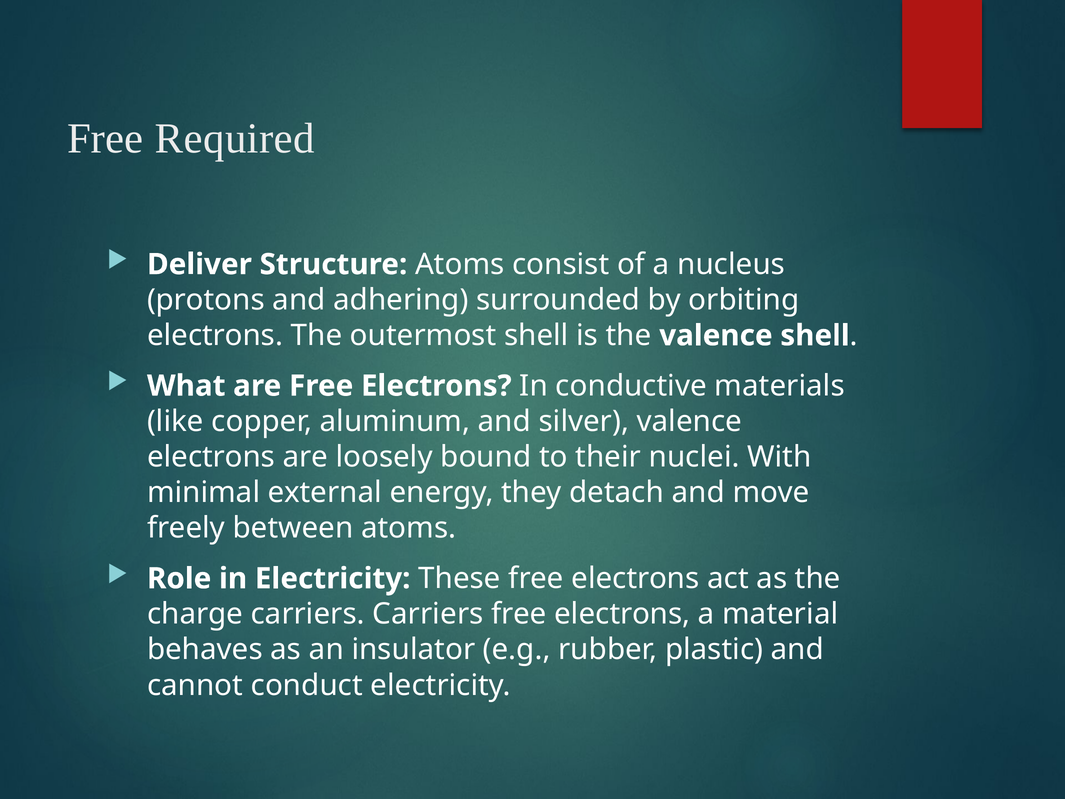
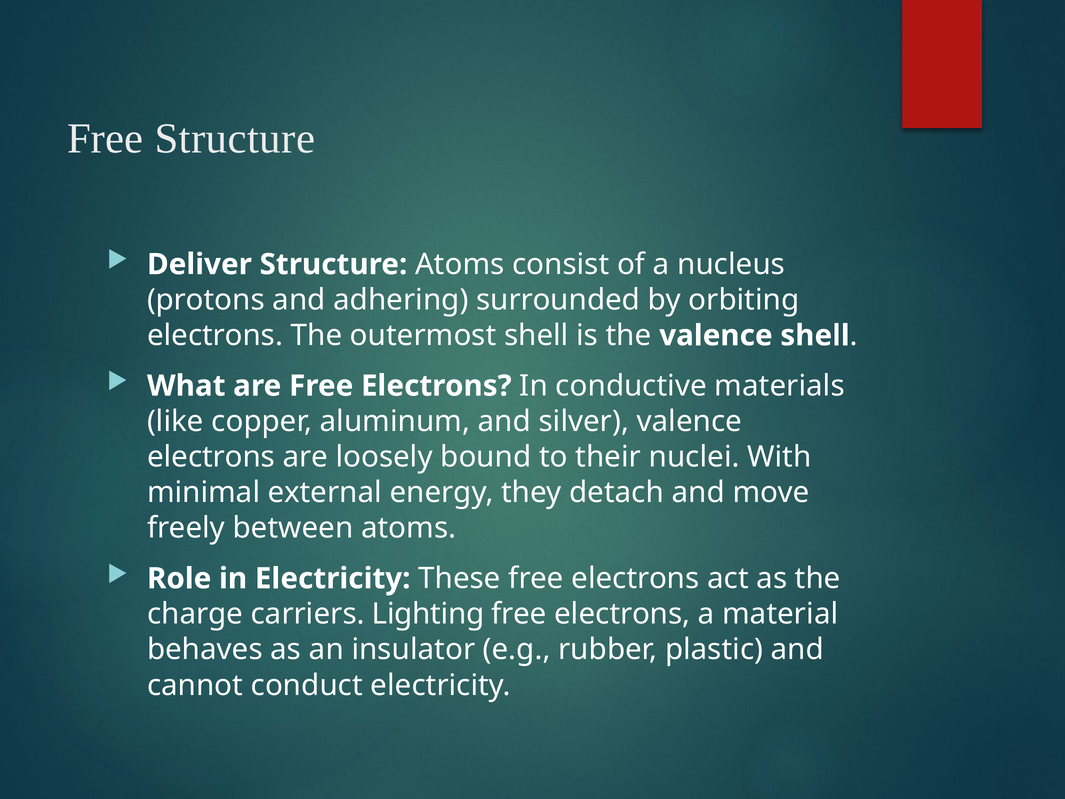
Free Required: Required -> Structure
carriers Carriers: Carriers -> Lighting
